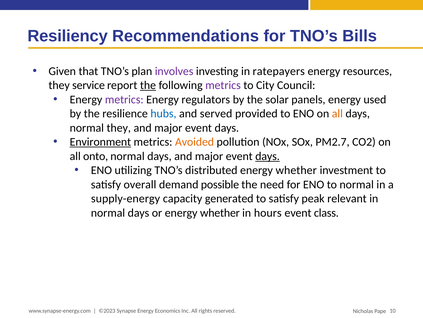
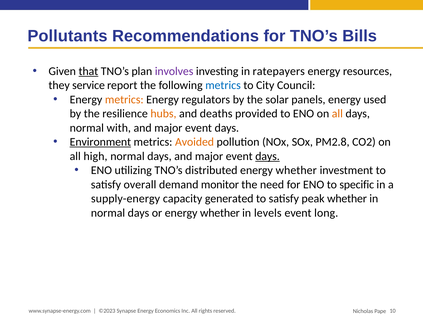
Resiliency: Resiliency -> Pollutants
that underline: none -> present
the at (148, 85) underline: present -> none
metrics at (223, 85) colour: purple -> blue
metrics at (124, 99) colour: purple -> orange
hubs colour: blue -> orange
served: served -> deaths
normal they: they -> with
PM2.7: PM2.7 -> PM2.8
onto: onto -> high
possible: possible -> monitor
to normal: normal -> specific
peak relevant: relevant -> whether
hours: hours -> levels
class: class -> long
